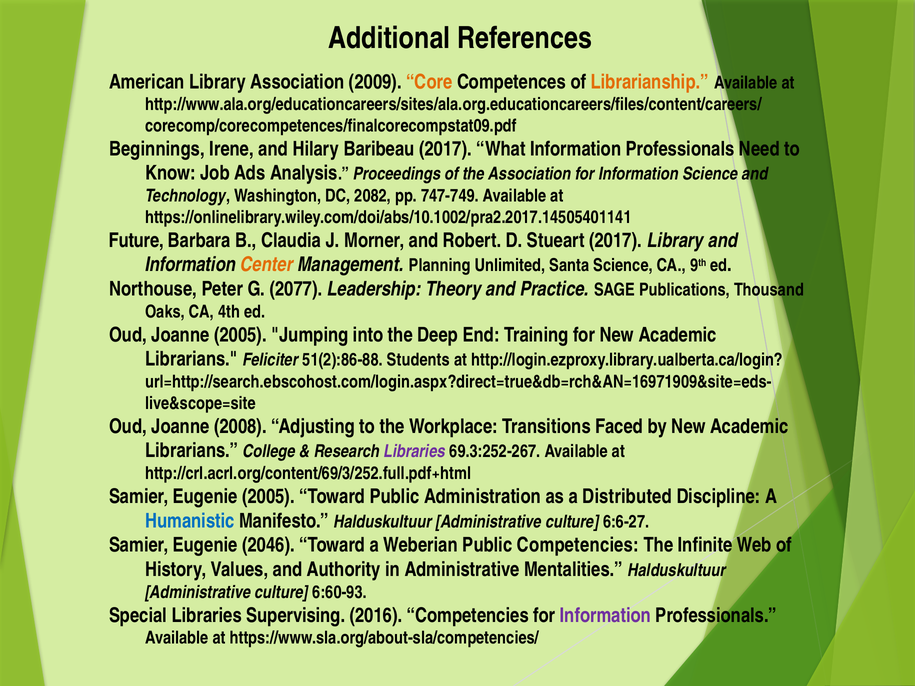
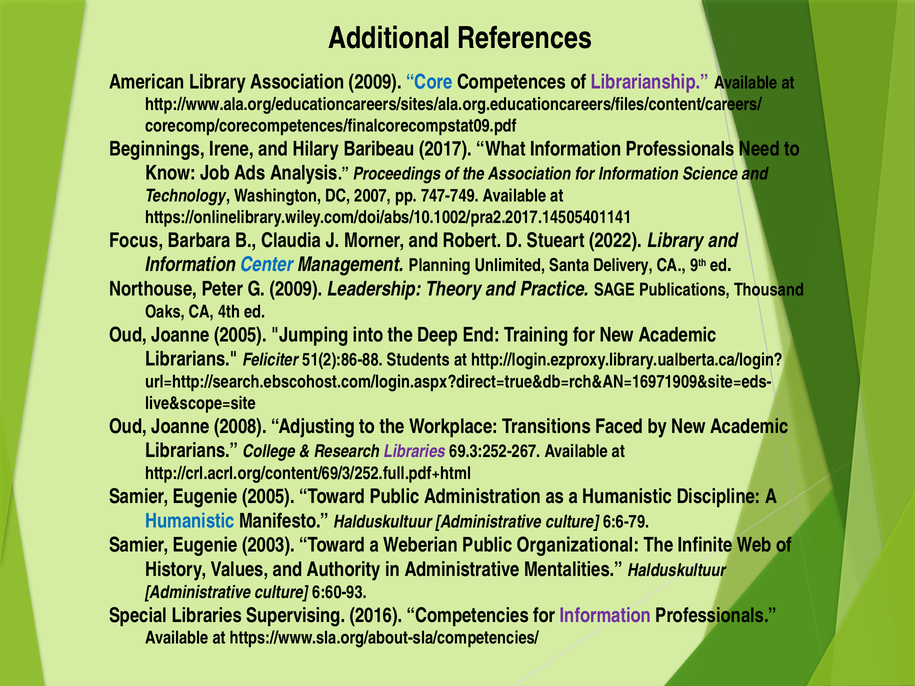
Core colour: orange -> blue
Librarianship colour: orange -> purple
2082: 2082 -> 2007
Future: Future -> Focus
Stueart 2017: 2017 -> 2022
Center colour: orange -> blue
Santa Science: Science -> Delivery
G 2077: 2077 -> 2009
as a Distributed: Distributed -> Humanistic
6:6-27: 6:6-27 -> 6:6-79
2046: 2046 -> 2003
Public Competencies: Competencies -> Organizational
